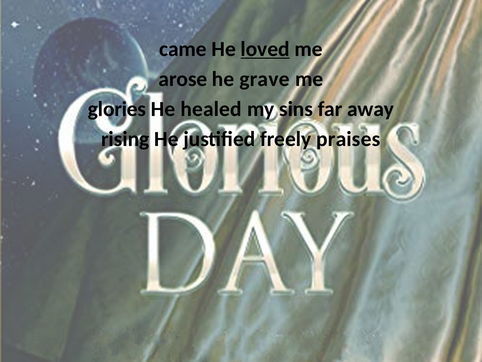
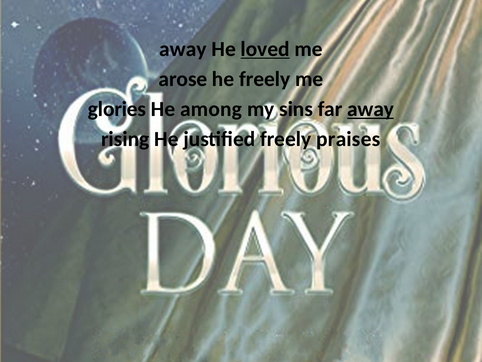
came at (183, 49): came -> away
he grave: grave -> freely
healed: healed -> among
away at (371, 109) underline: none -> present
